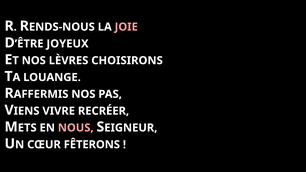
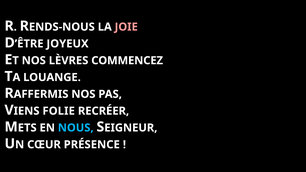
CHOISIRONS: CHOISIRONS -> COMMENCEZ
VIVRE: VIVRE -> FOLIE
NOUS colour: pink -> light blue
FÊTERONS: FÊTERONS -> PRÉSENCE
